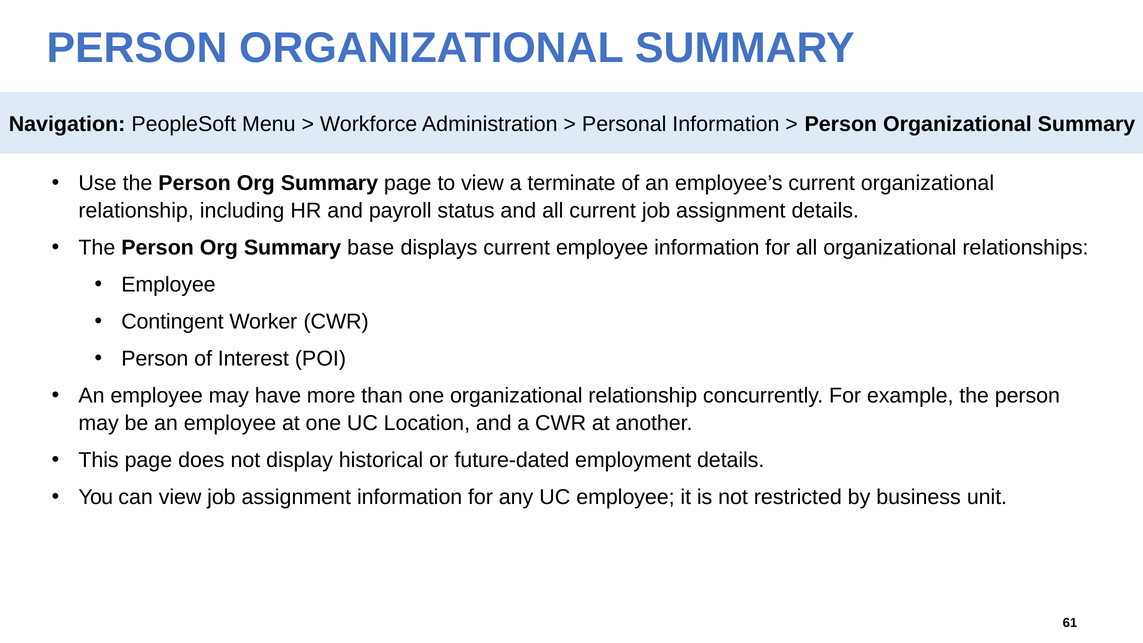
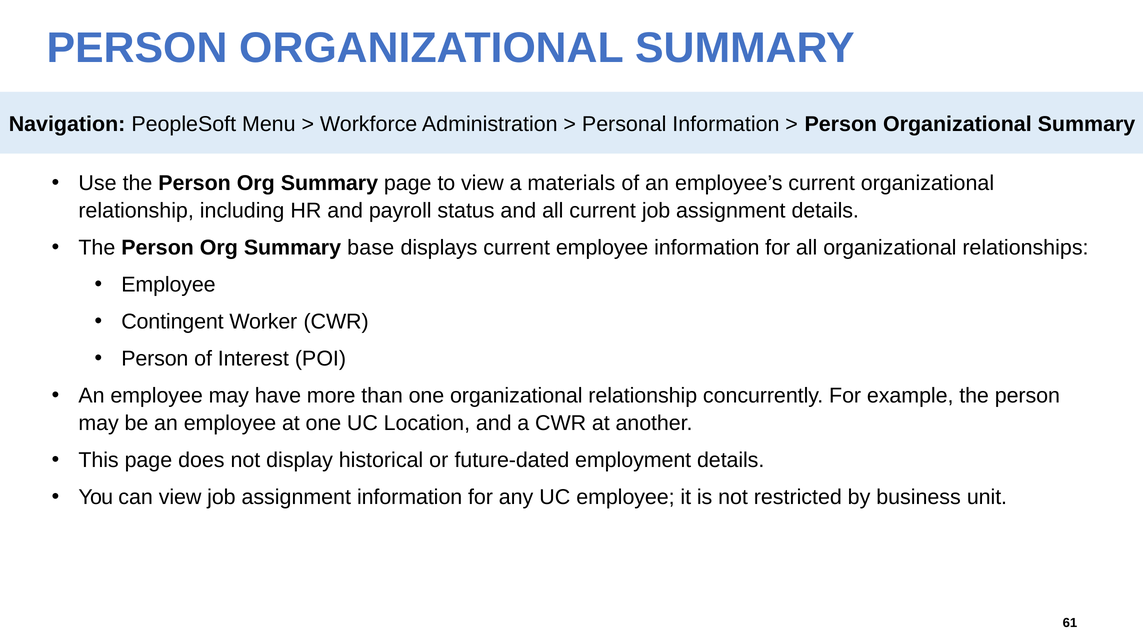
terminate: terminate -> materials
